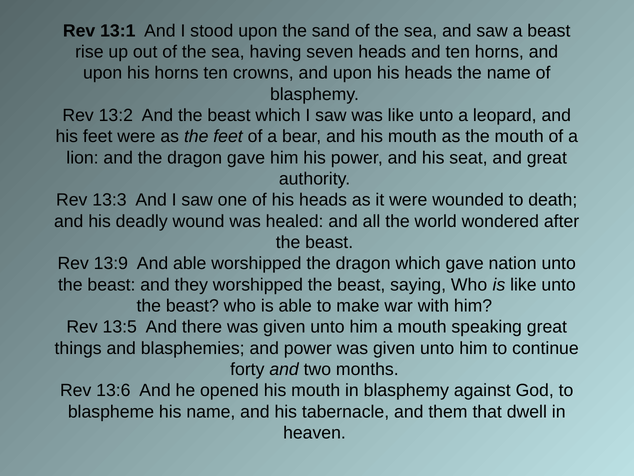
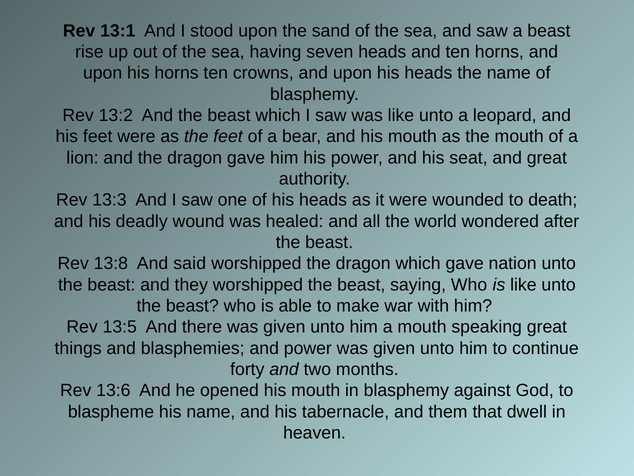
13:9: 13:9 -> 13:8
And able: able -> said
